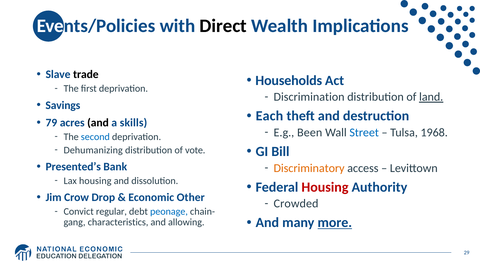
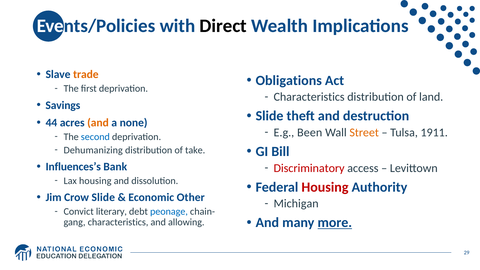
trade colour: black -> orange
Households: Households -> Obligations
Discrimination at (309, 97): Discrimination -> Characteristics
land underline: present -> none
Each at (269, 116): Each -> Slide
79: 79 -> 44
and at (98, 123) colour: black -> orange
skills: skills -> none
Street colour: blue -> orange
1968: 1968 -> 1911
vote: vote -> take
Presented’s: Presented’s -> Influences’s
Discriminatory colour: orange -> red
Crow Drop: Drop -> Slide
Crowded: Crowded -> Michigan
regular: regular -> literary
